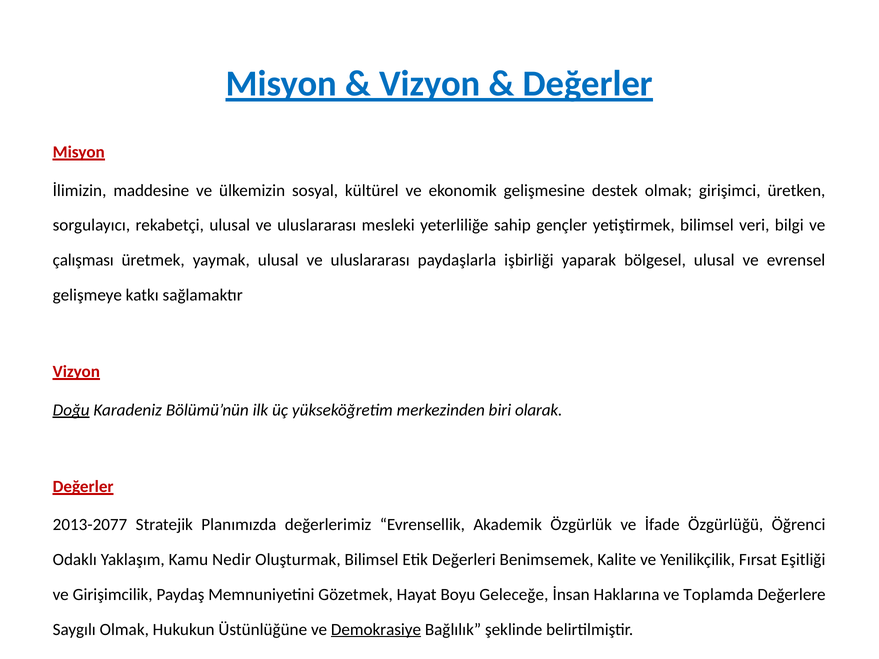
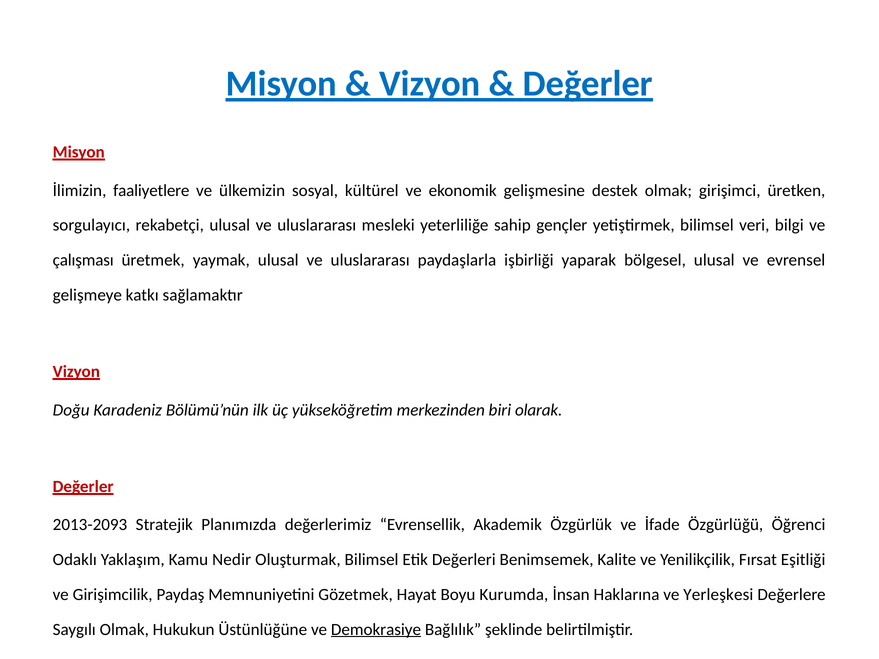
maddesine: maddesine -> faaliyetlere
Doğu underline: present -> none
2013-2077: 2013-2077 -> 2013-2093
Geleceğe: Geleceğe -> Kurumda
Toplamda: Toplamda -> Yerleşkesi
